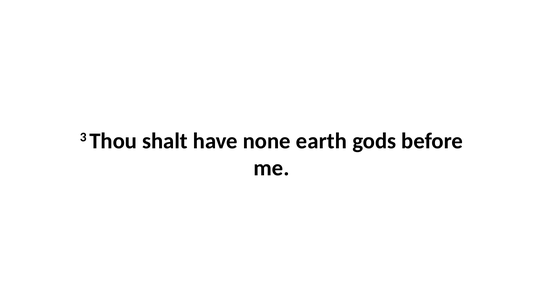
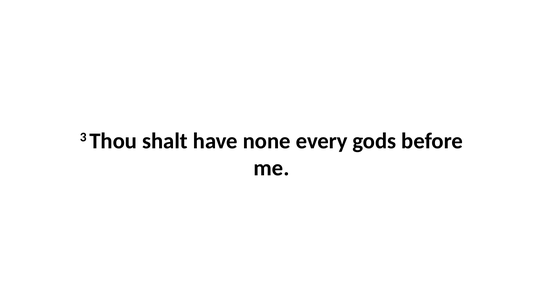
earth: earth -> every
